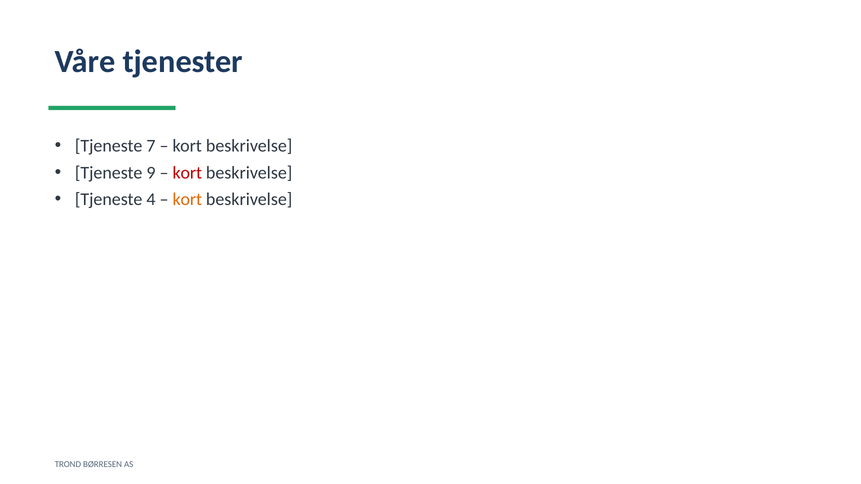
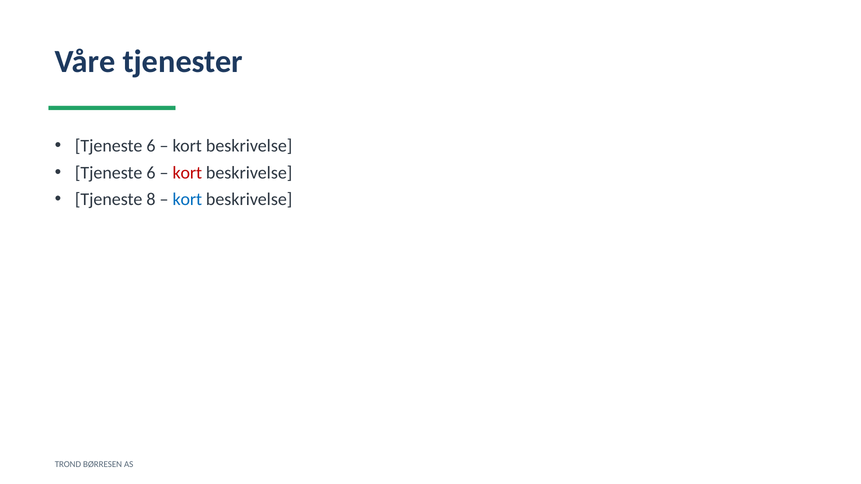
7 at (151, 146): 7 -> 6
9 at (151, 173): 9 -> 6
4: 4 -> 8
kort at (187, 200) colour: orange -> blue
